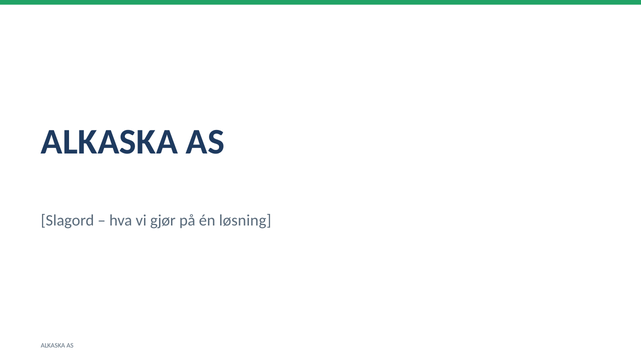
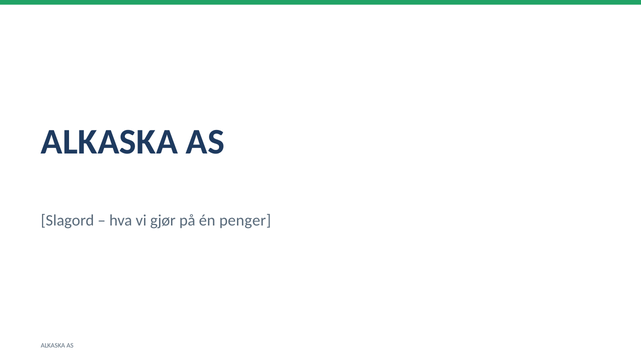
løsning: løsning -> penger
